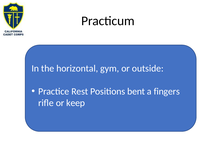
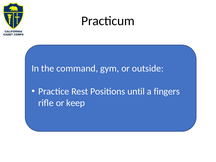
horizontal: horizontal -> command
bent: bent -> until
